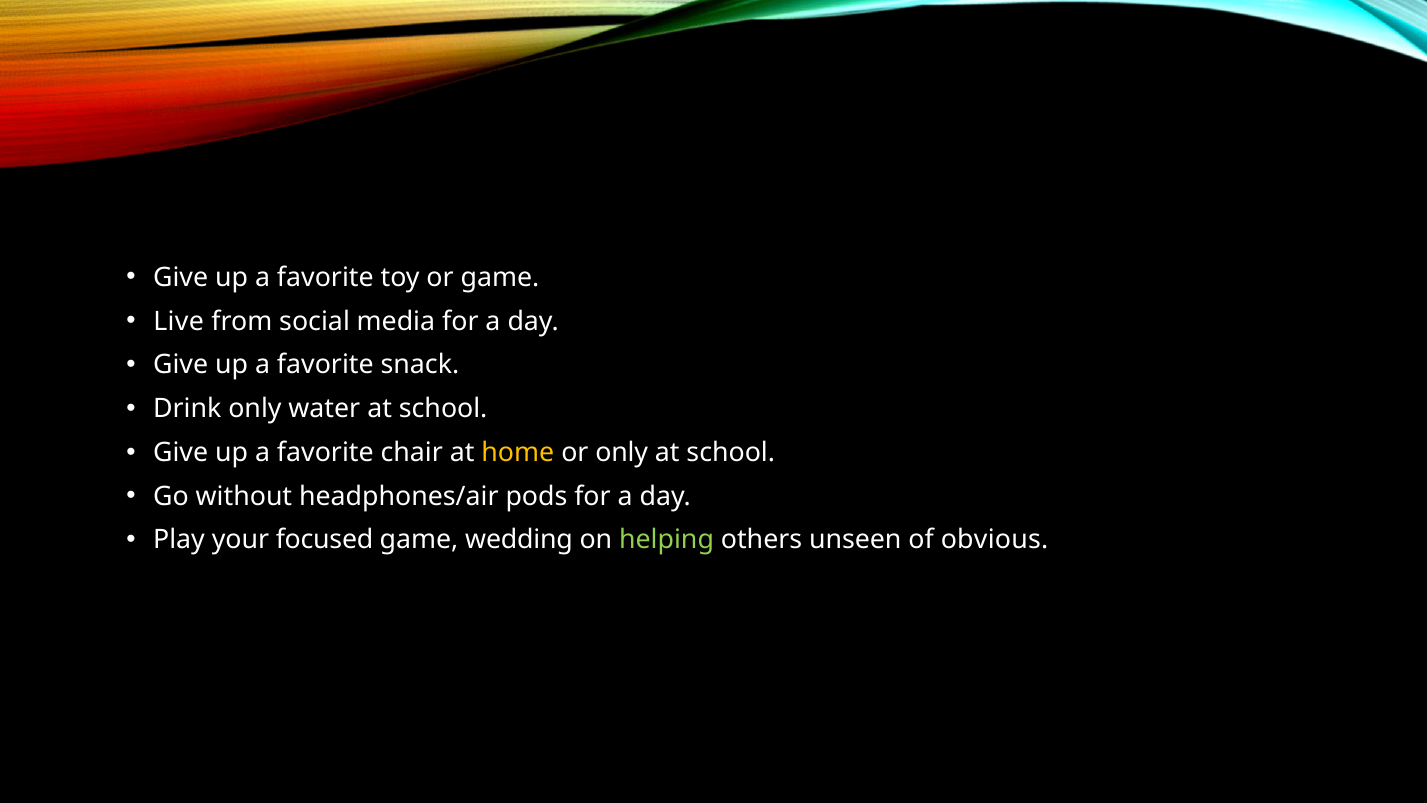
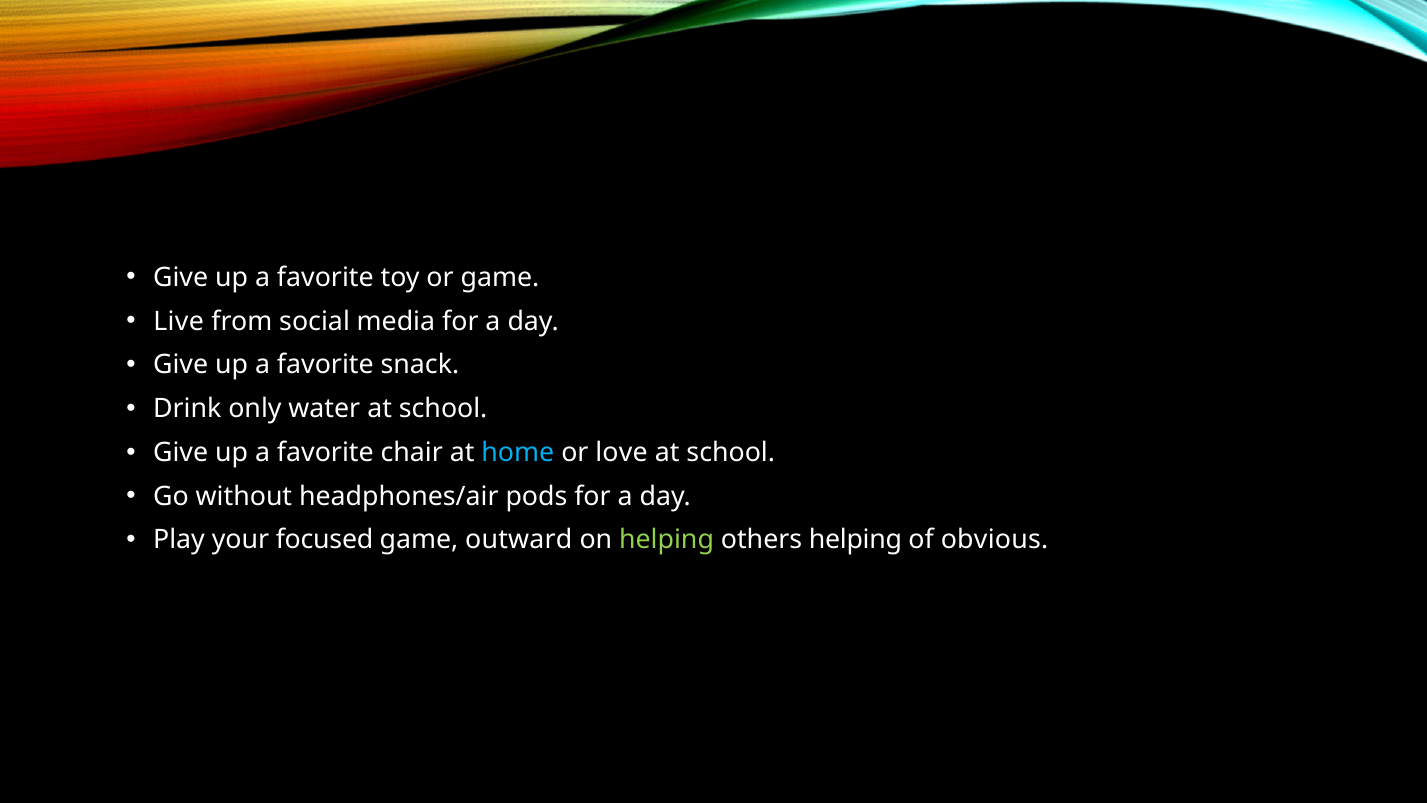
home colour: yellow -> light blue
or only: only -> love
wedding: wedding -> outward
others unseen: unseen -> helping
